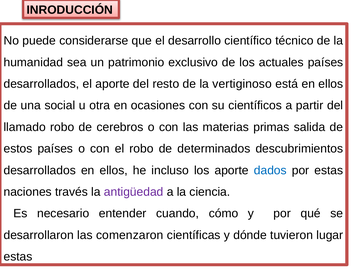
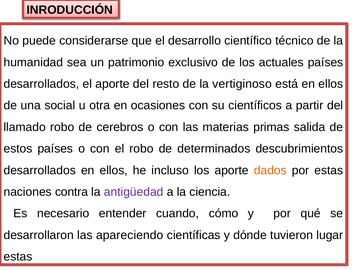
dados colour: blue -> orange
través: través -> contra
comenzaron: comenzaron -> apareciendo
